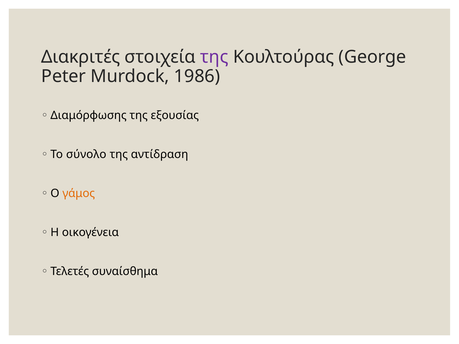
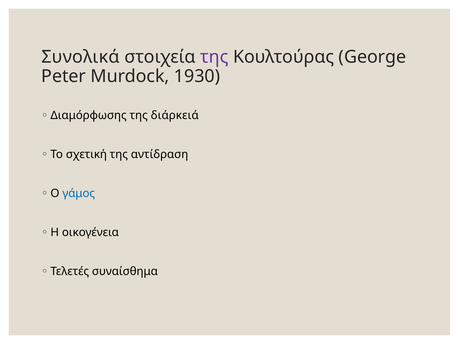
Διακριτές: Διακριτές -> Συνολικά
1986: 1986 -> 1930
εξουσίας: εξουσίας -> διάρκειά
σύνολο: σύνολο -> σχετική
γάμος colour: orange -> blue
